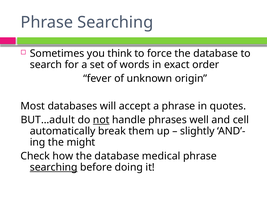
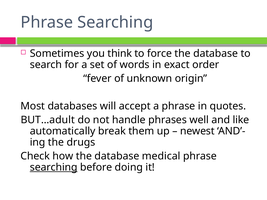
not underline: present -> none
cell: cell -> like
slightly: slightly -> newest
might: might -> drugs
